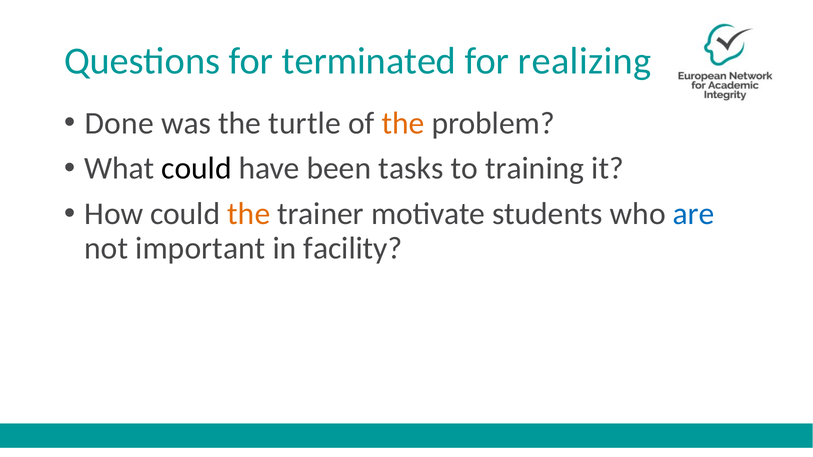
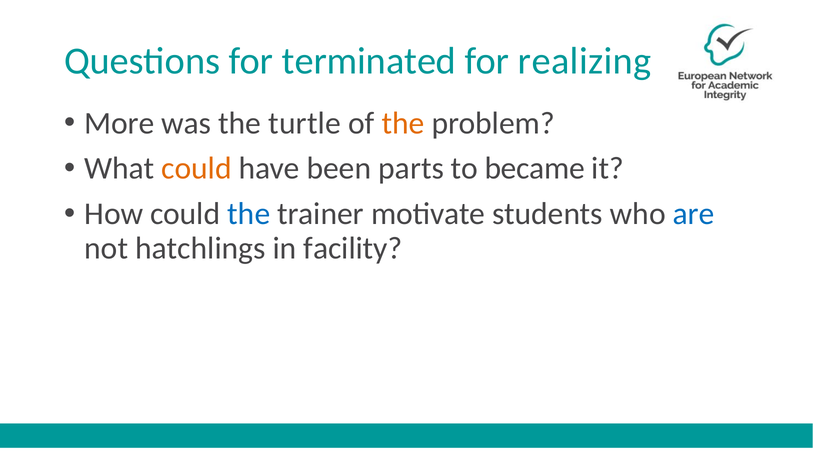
Done: Done -> More
could at (197, 169) colour: black -> orange
tasks: tasks -> parts
training: training -> became
the at (249, 214) colour: orange -> blue
important: important -> hatchlings
